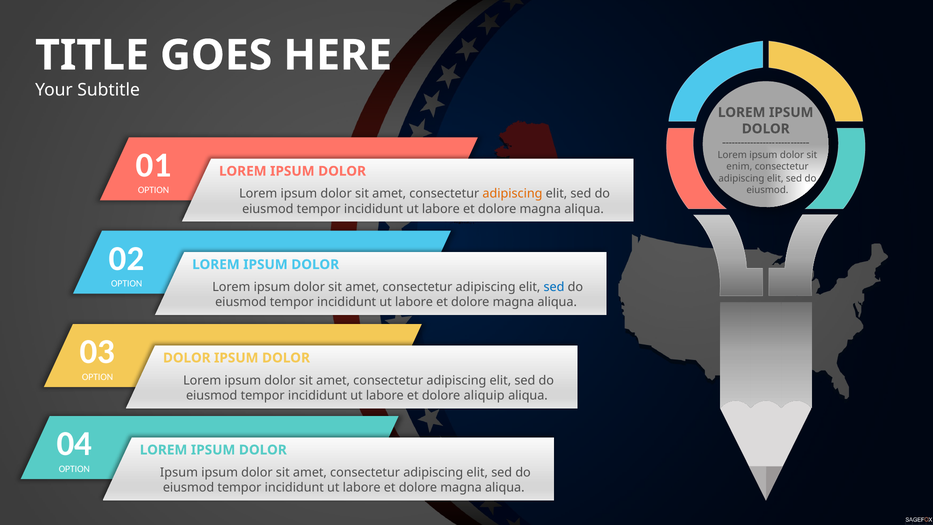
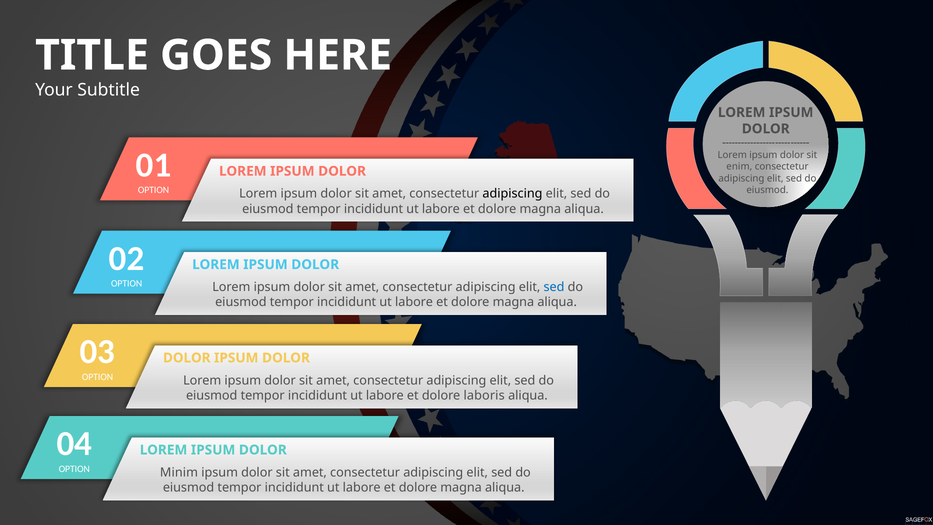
adipiscing at (512, 194) colour: orange -> black
aliquip: aliquip -> laboris
Ipsum at (179, 472): Ipsum -> Minim
